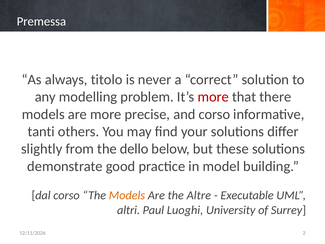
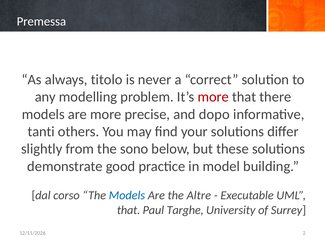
and corso: corso -> dopo
dello: dello -> sono
Models at (127, 195) colour: orange -> blue
altri at (129, 210): altri -> that
Luoghi: Luoghi -> Targhe
